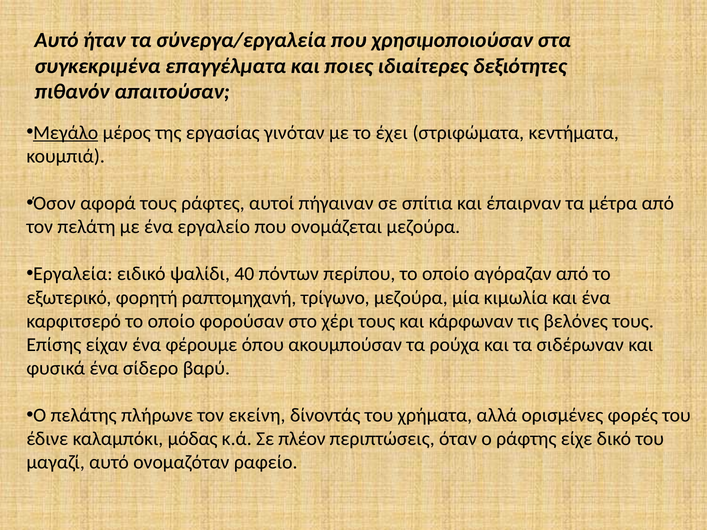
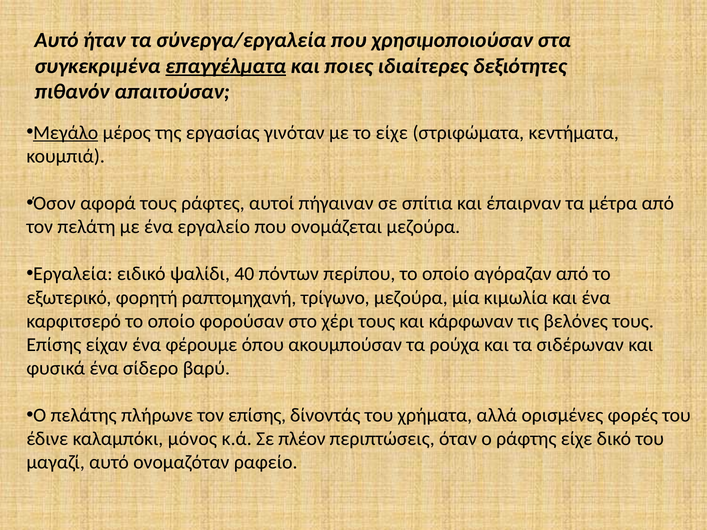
επαγγέλματα underline: none -> present
το έχει: έχει -> είχε
τον εκείνη: εκείνη -> επίσης
μόδας: μόδας -> μόνος
